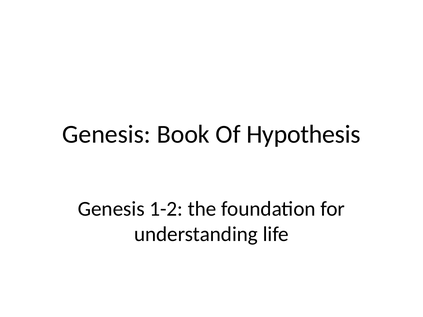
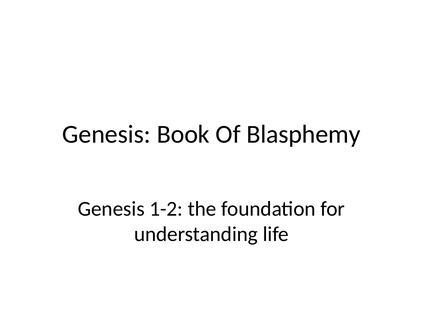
Hypothesis: Hypothesis -> Blasphemy
